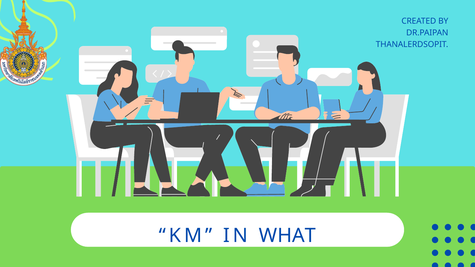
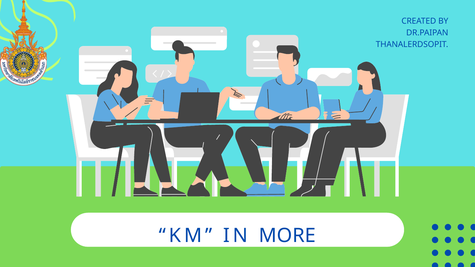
WHAT: WHAT -> MORE
